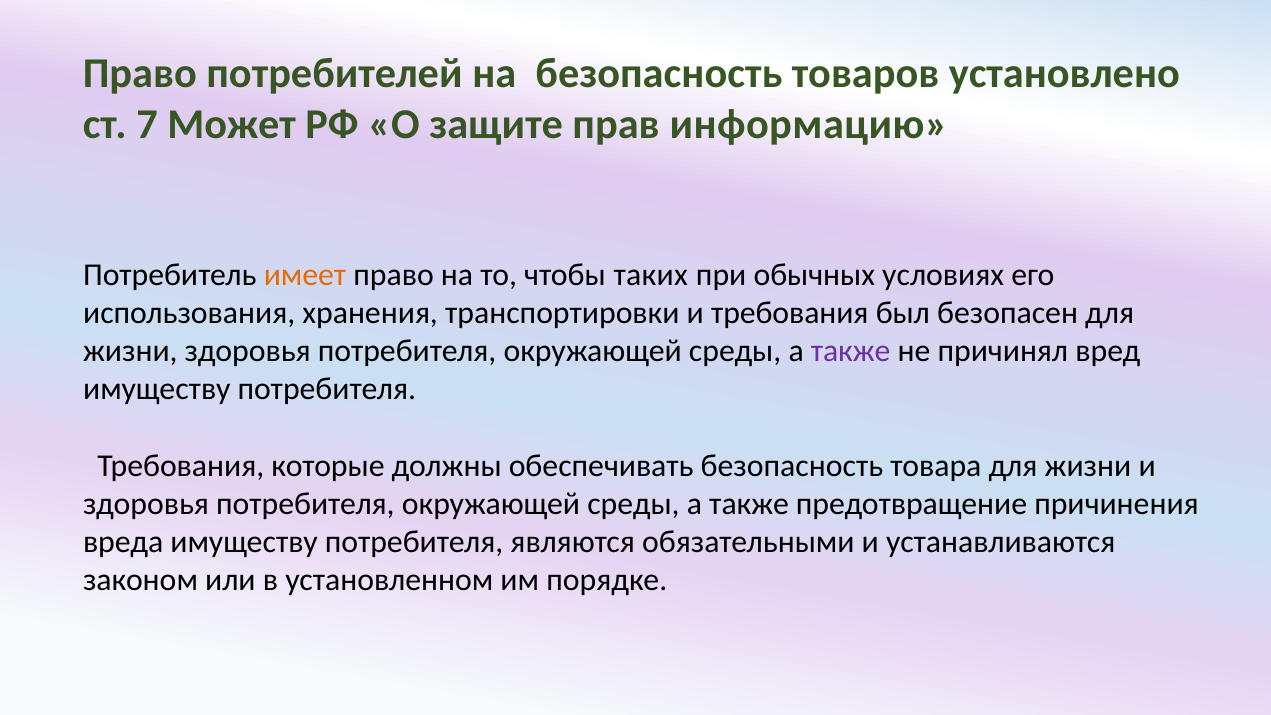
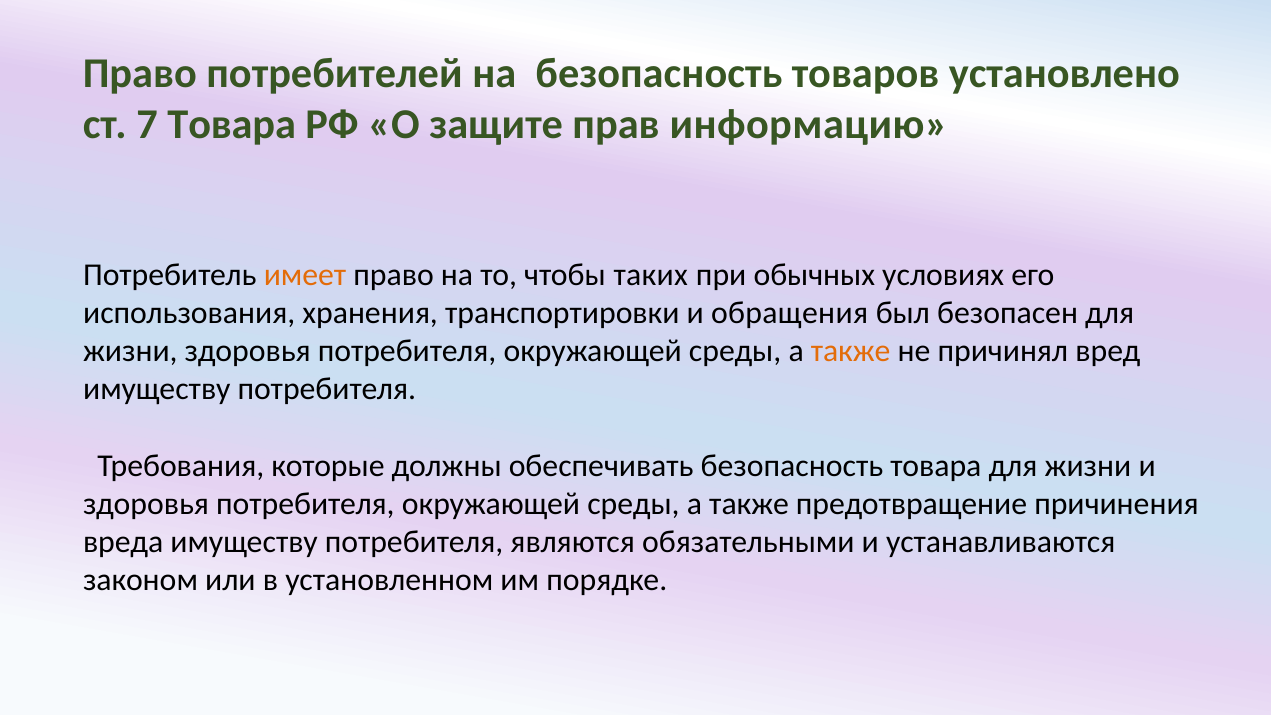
7 Может: Может -> Товара
и требования: требования -> обращения
также at (851, 351) colour: purple -> orange
